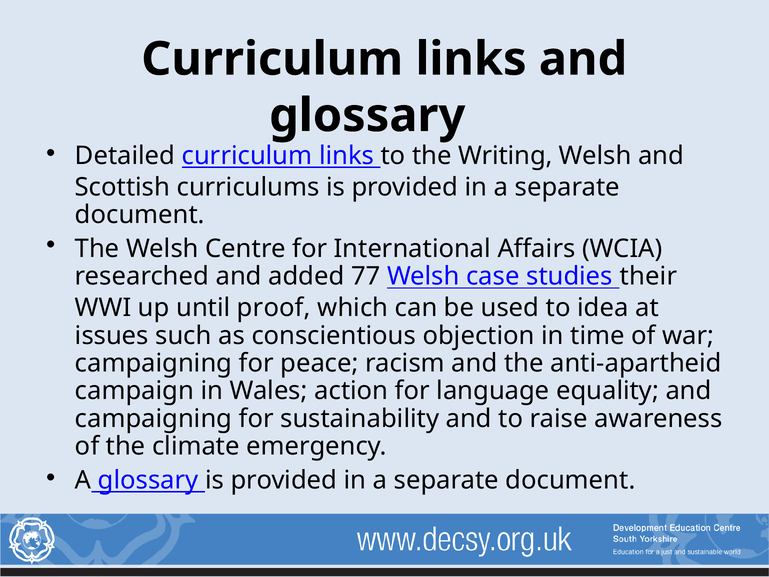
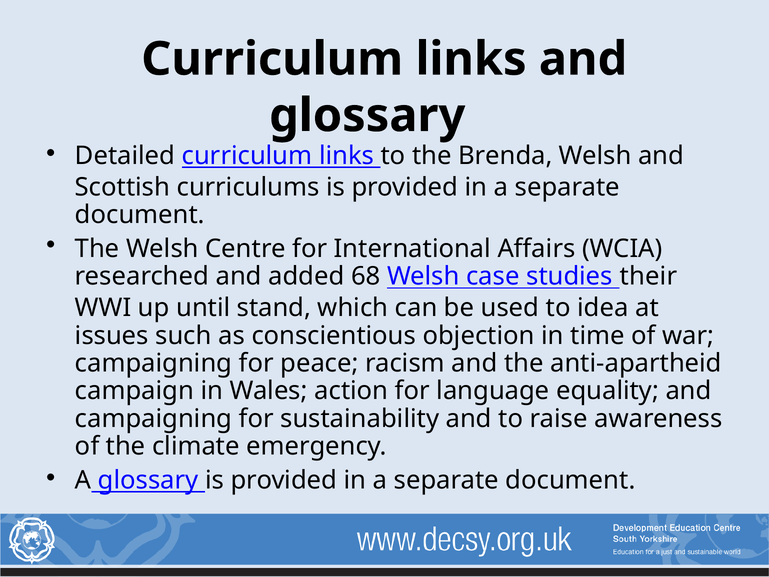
Writing: Writing -> Brenda
77: 77 -> 68
proof: proof -> stand
